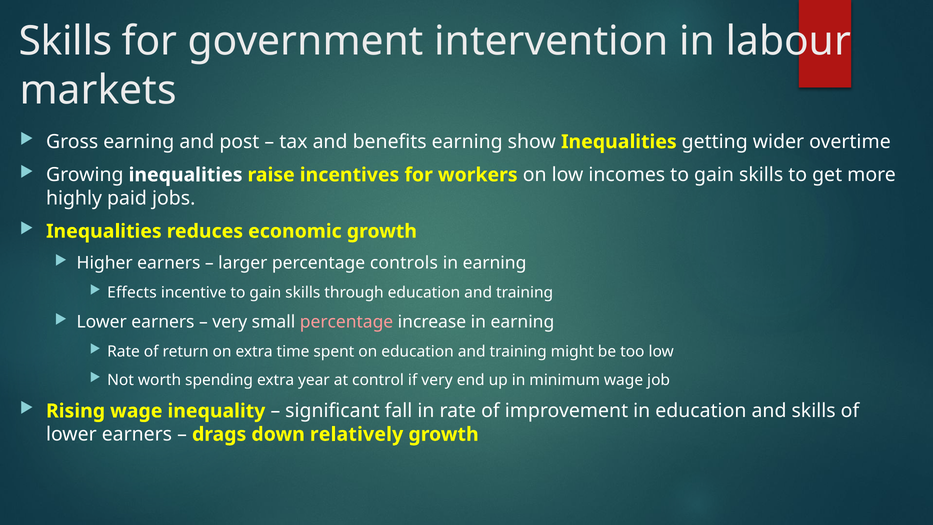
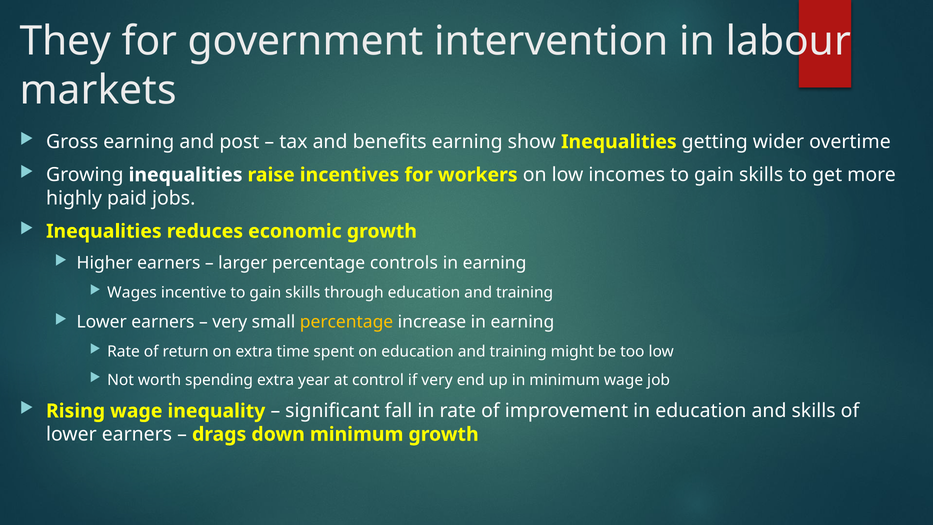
Skills at (66, 41): Skills -> They
Effects: Effects -> Wages
percentage at (347, 322) colour: pink -> yellow
down relatively: relatively -> minimum
